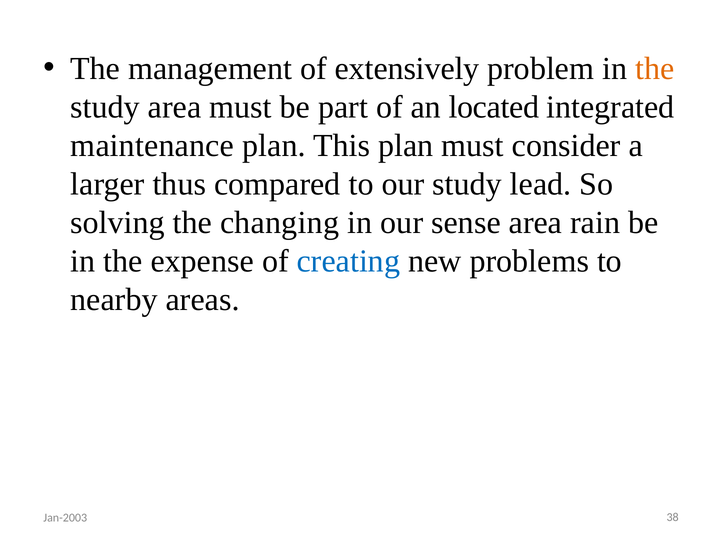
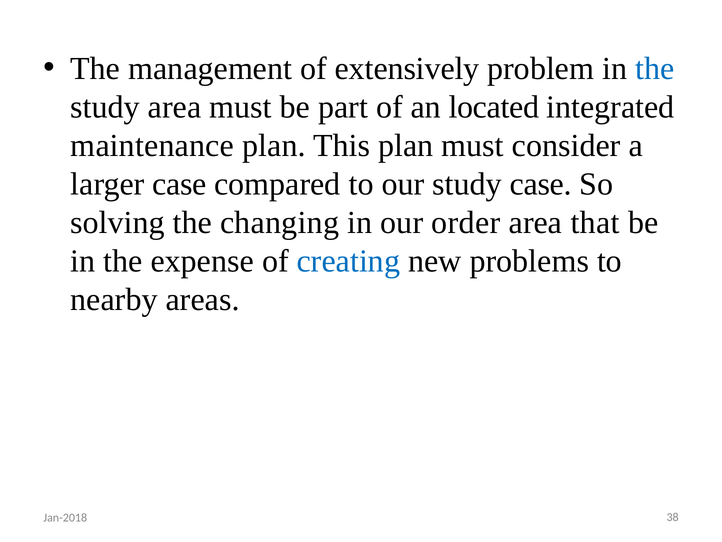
the at (655, 68) colour: orange -> blue
larger thus: thus -> case
study lead: lead -> case
sense: sense -> order
rain: rain -> that
Jan-2003: Jan-2003 -> Jan-2018
